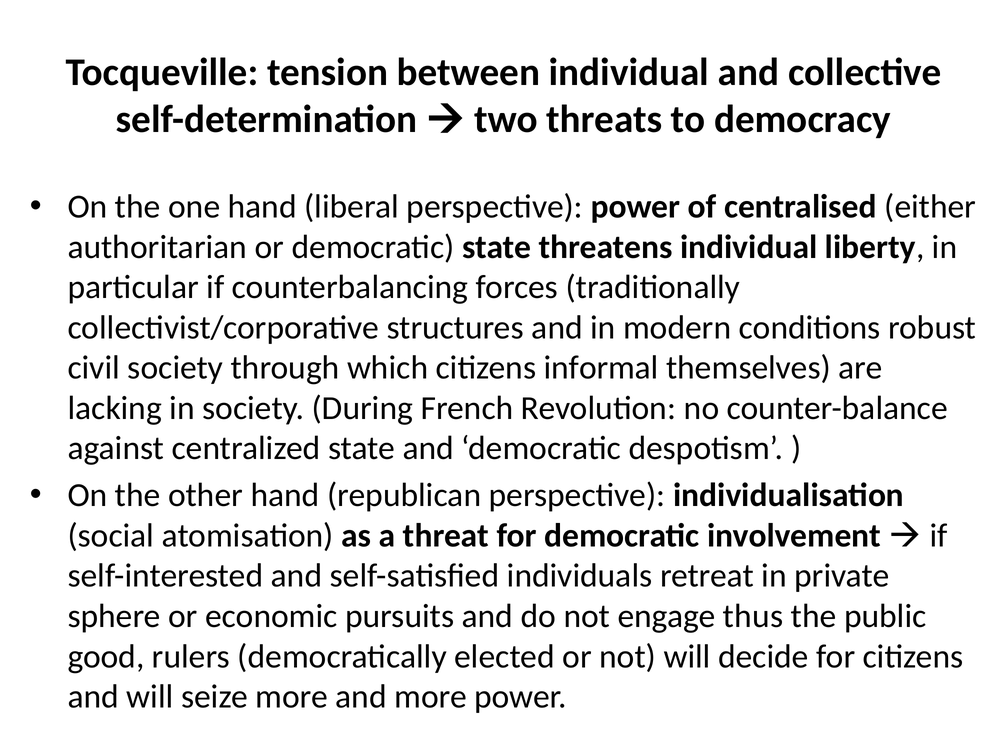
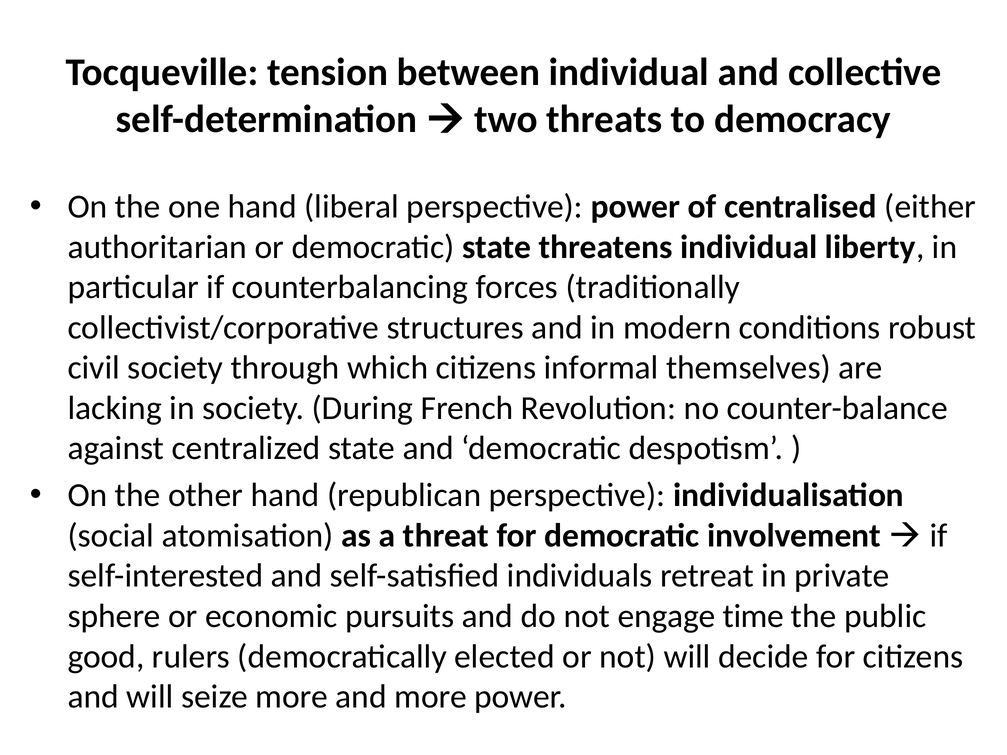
thus: thus -> time
